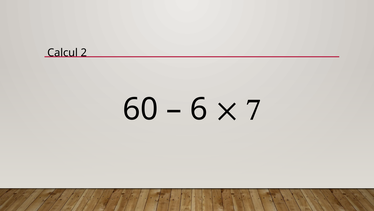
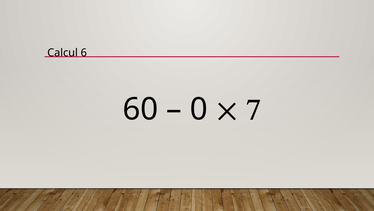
2: 2 -> 6
6: 6 -> 0
